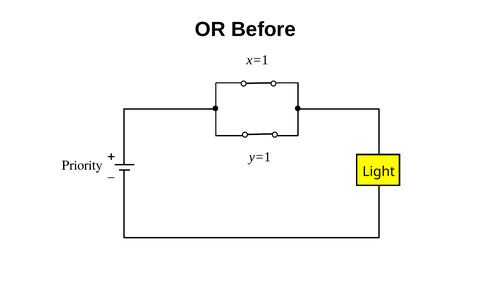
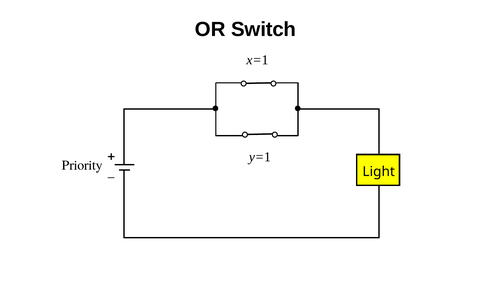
Before: Before -> Switch
